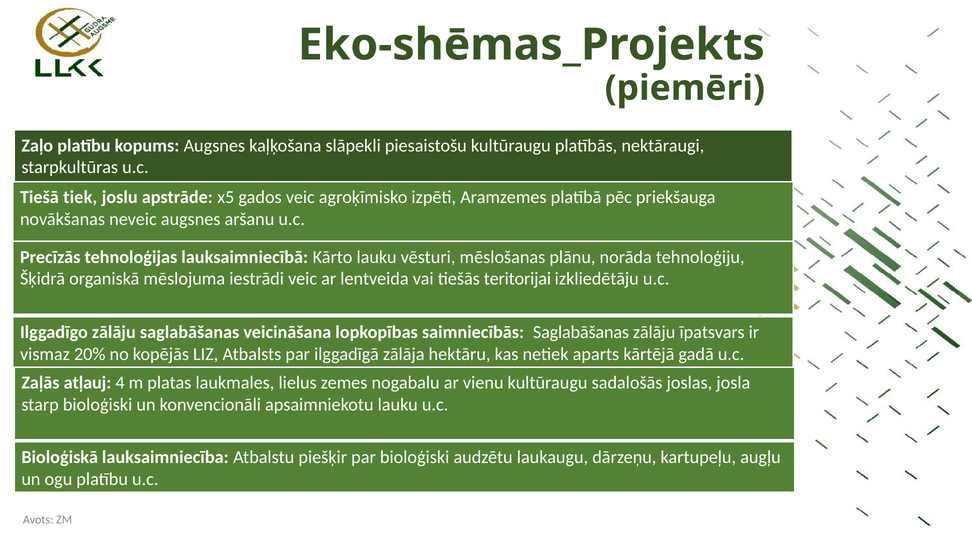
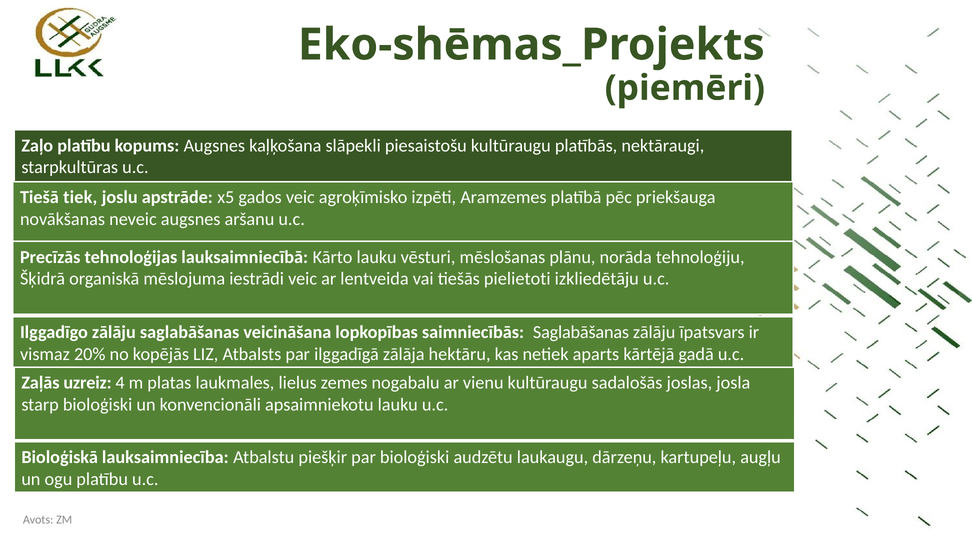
teritorijai: teritorijai -> pielietoti
atļauj: atļauj -> uzreiz
